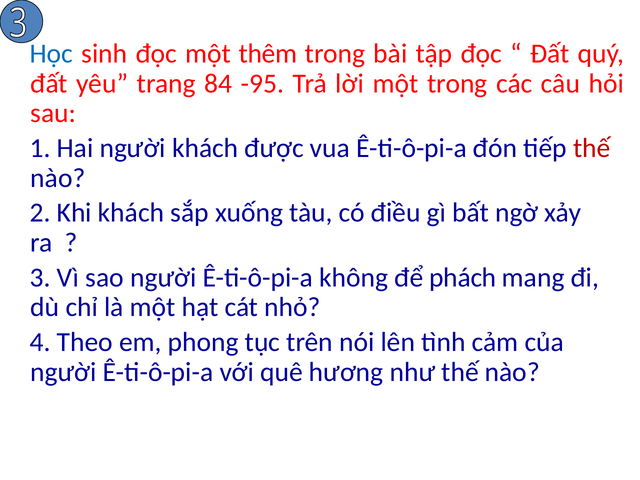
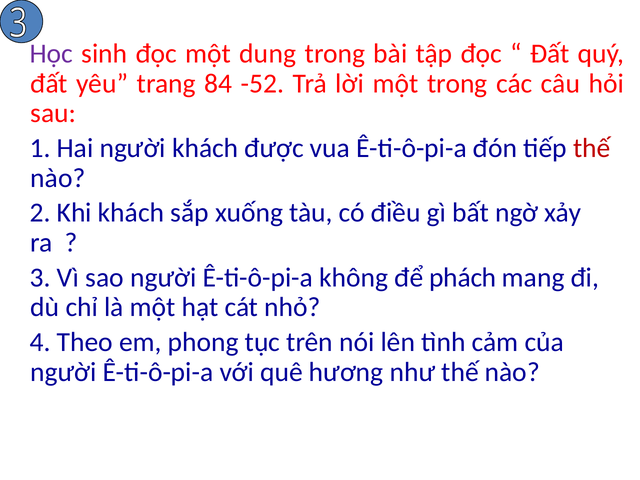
Học colour: blue -> purple
thêm: thêm -> dung
-95: -95 -> -52
